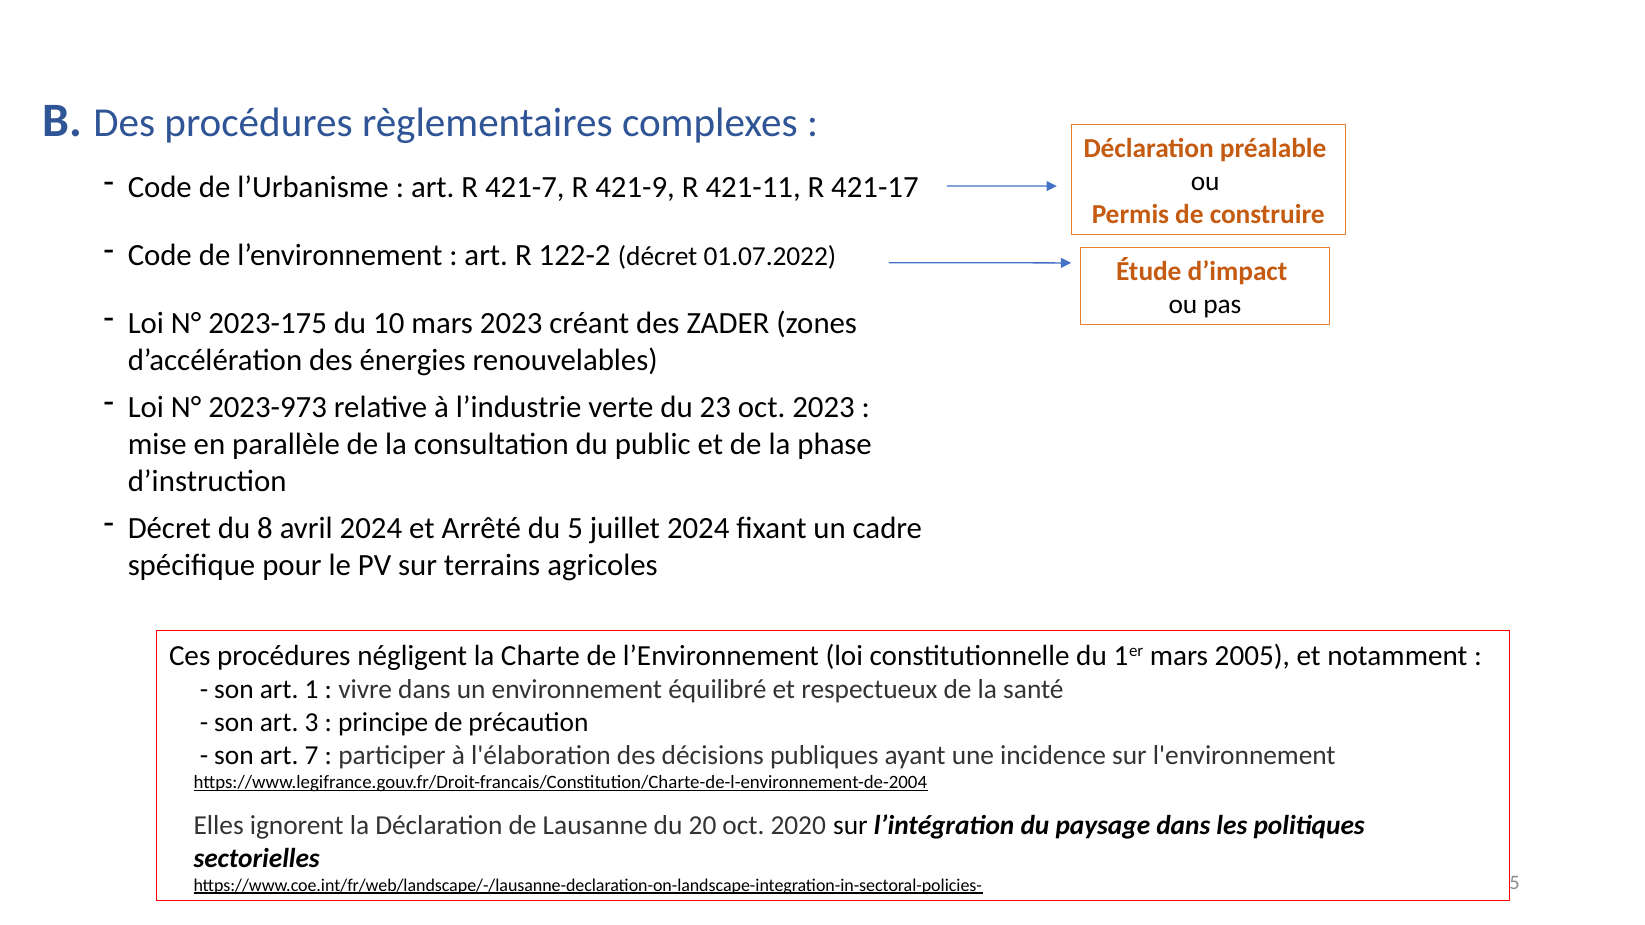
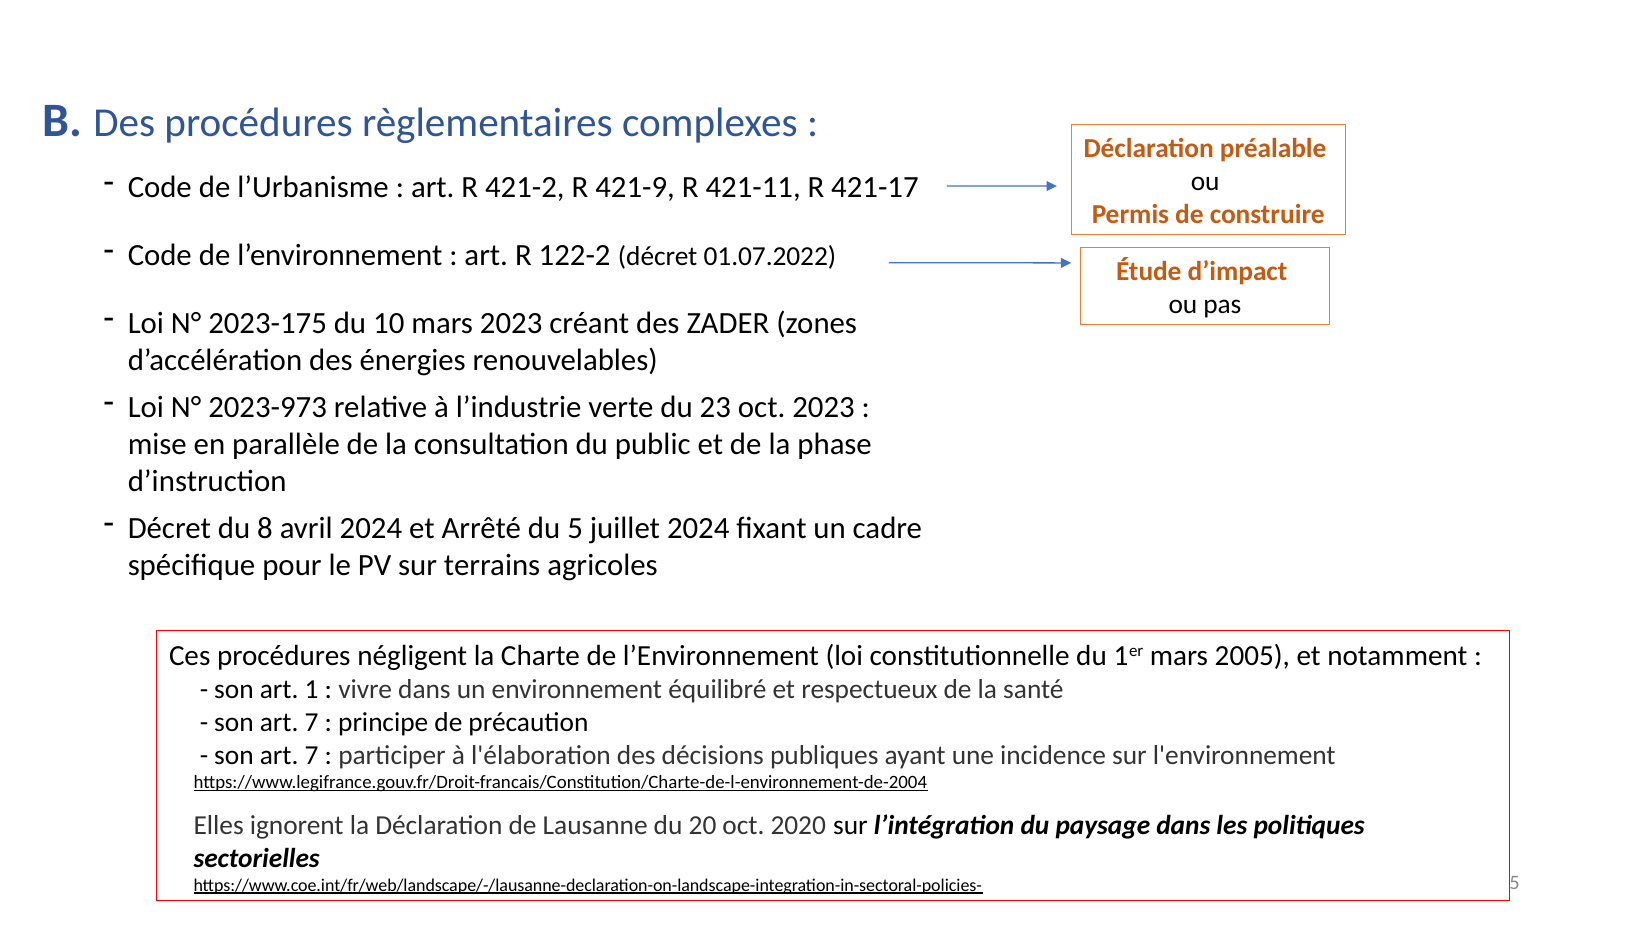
421-7: 421-7 -> 421-2
3 at (312, 723): 3 -> 7
